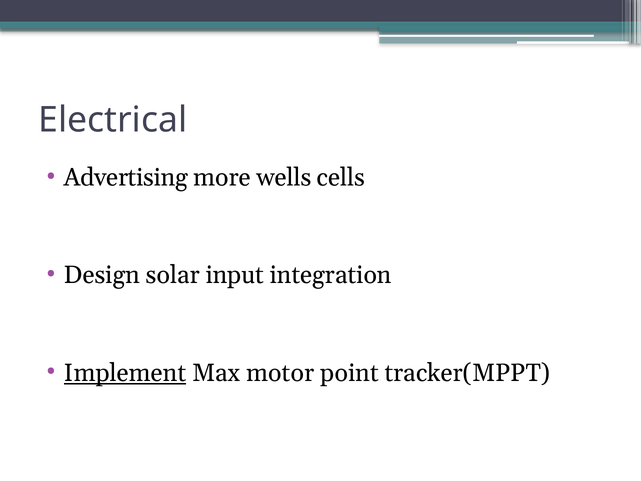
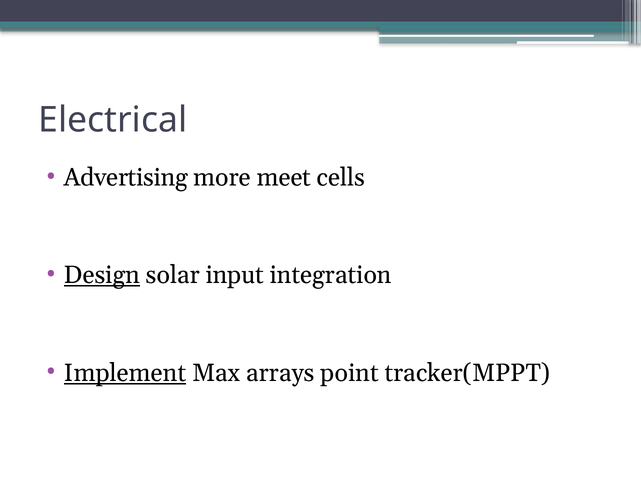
wells: wells -> meet
Design underline: none -> present
motor: motor -> arrays
